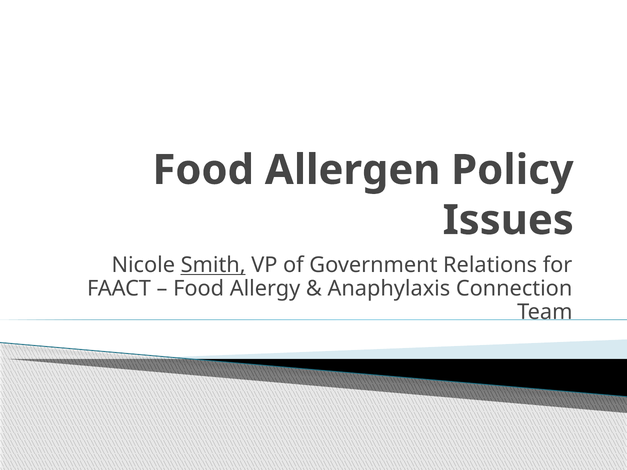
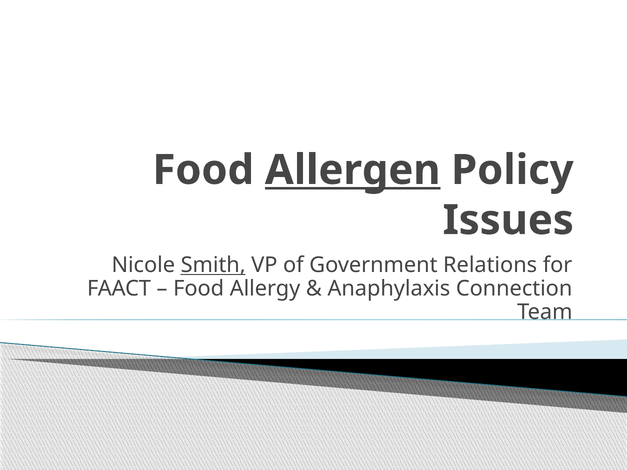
Allergen underline: none -> present
